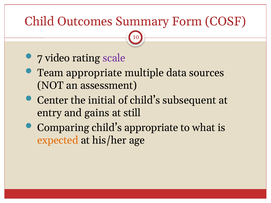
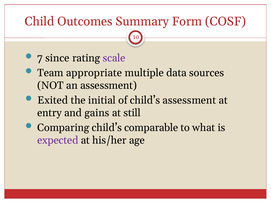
video: video -> since
Center: Center -> Exited
child’s subsequent: subsequent -> assessment
child’s appropriate: appropriate -> comparable
expected colour: orange -> purple
